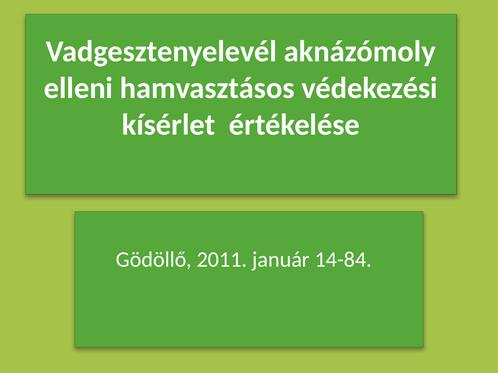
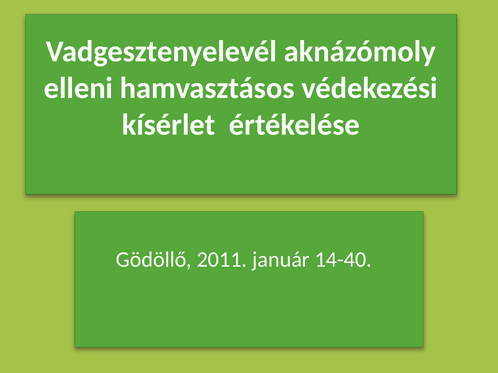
14-84: 14-84 -> 14-40
